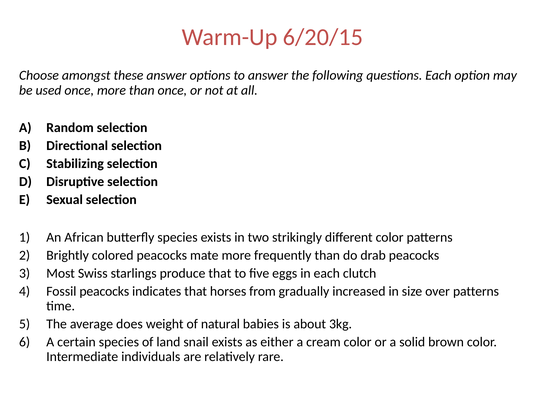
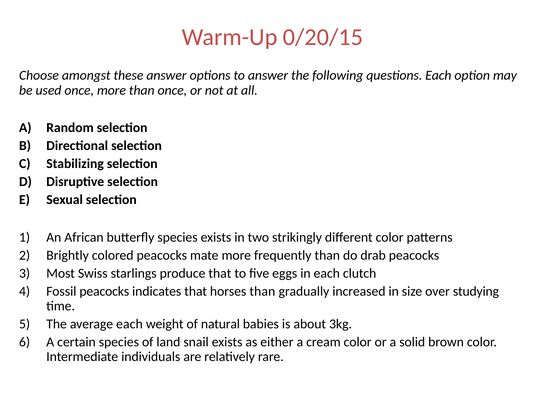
6/20/15: 6/20/15 -> 0/20/15
horses from: from -> than
over patterns: patterns -> studying
average does: does -> each
